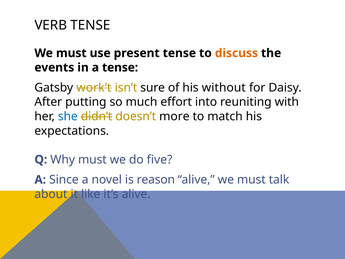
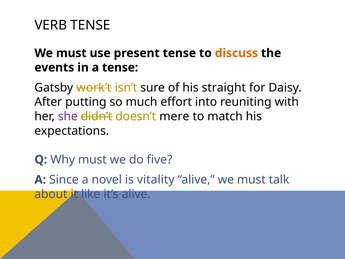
without: without -> straight
she colour: blue -> purple
more: more -> mere
reason: reason -> vitality
